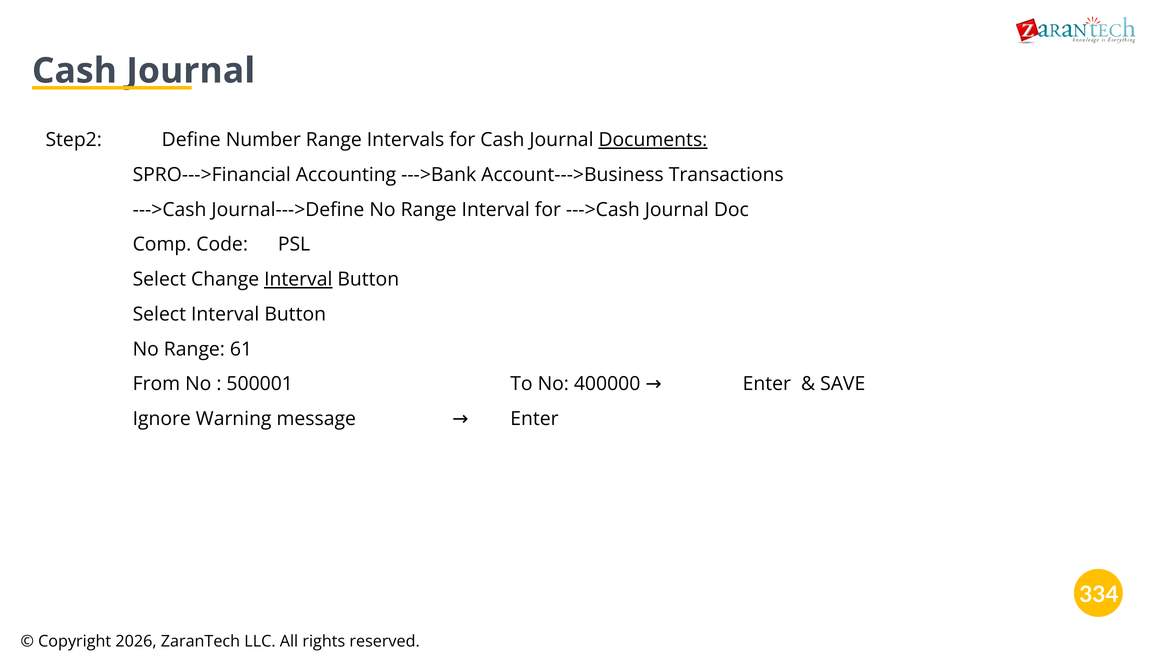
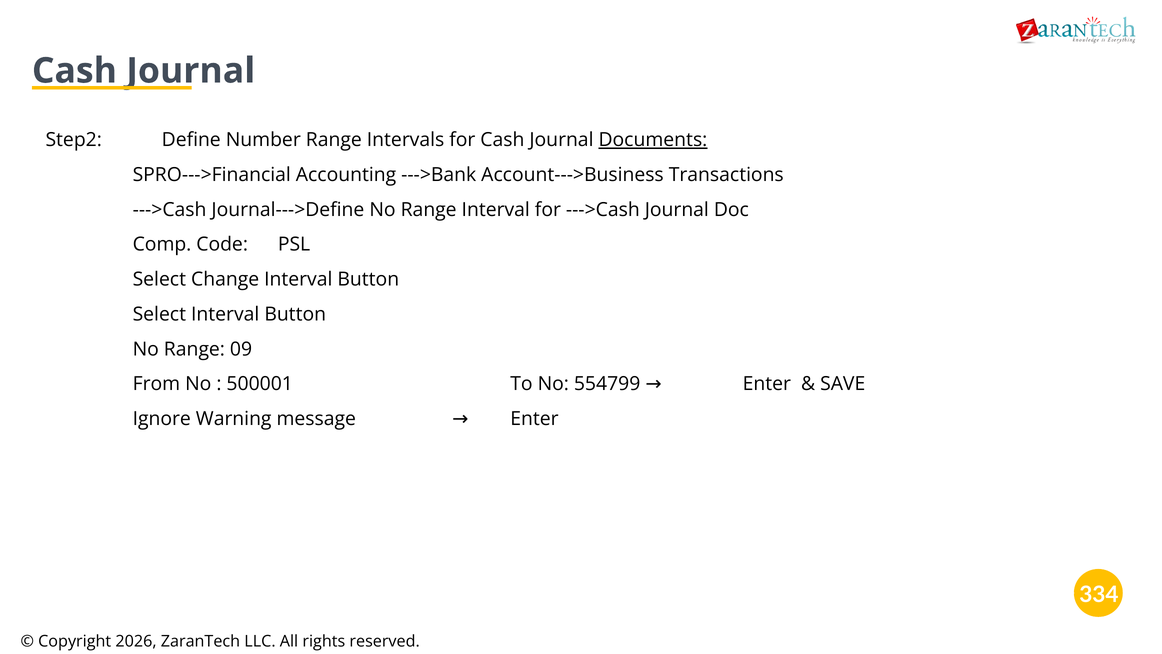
Interval at (298, 279) underline: present -> none
61: 61 -> 09
400000: 400000 -> 554799
